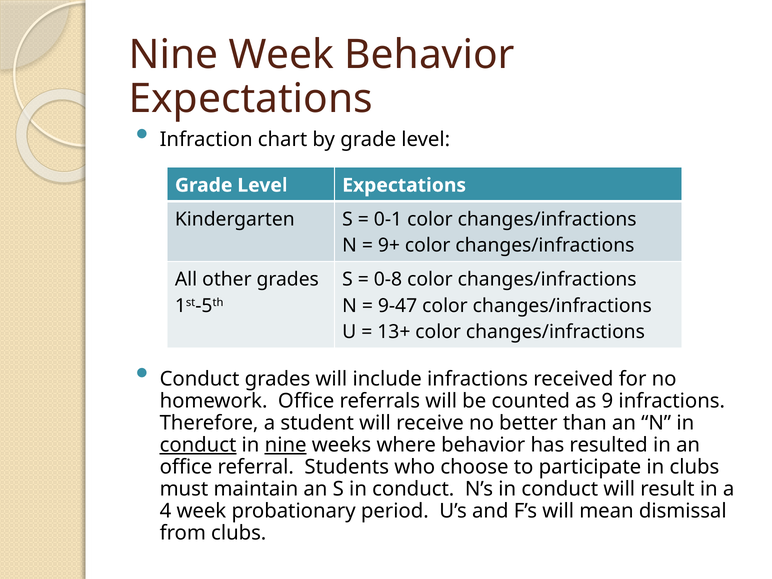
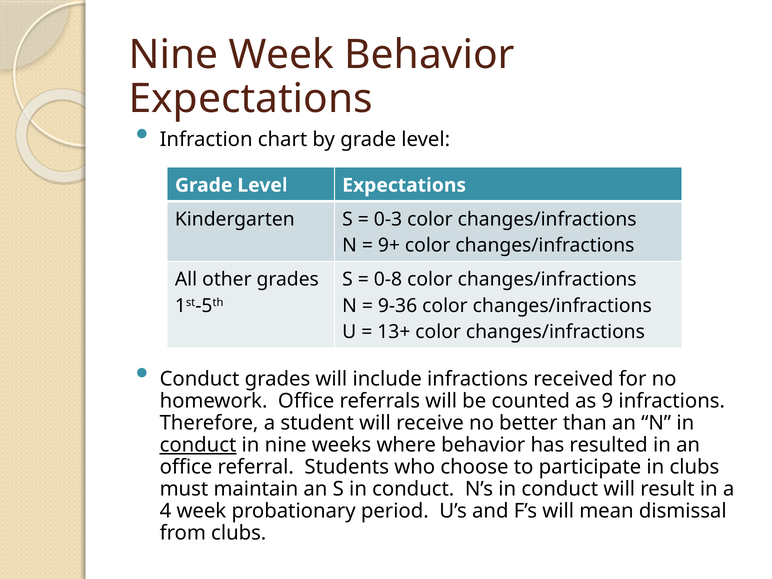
0-1: 0-1 -> 0-3
9-47: 9-47 -> 9-36
nine at (286, 445) underline: present -> none
